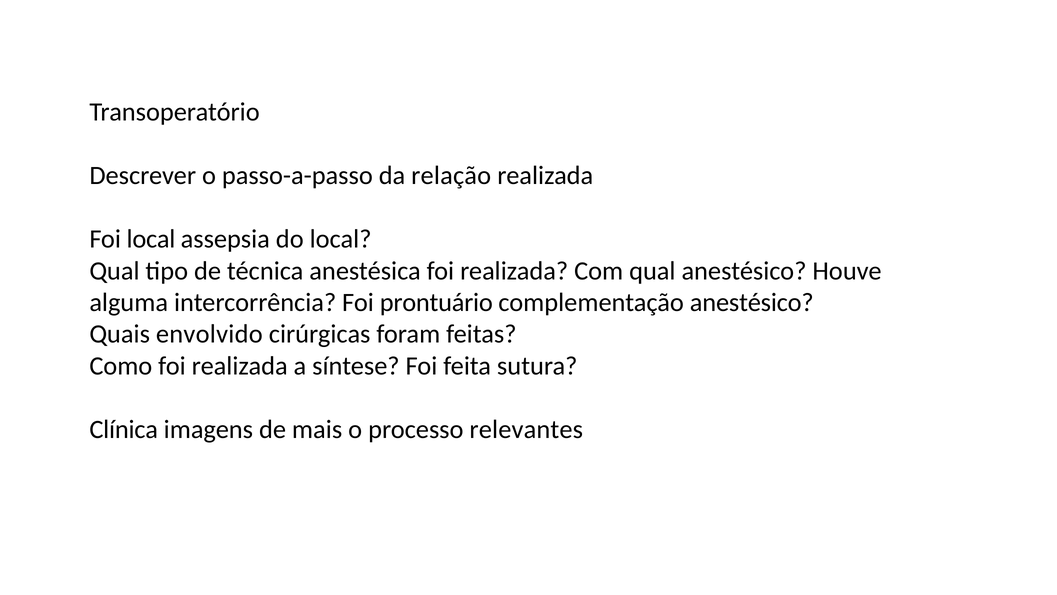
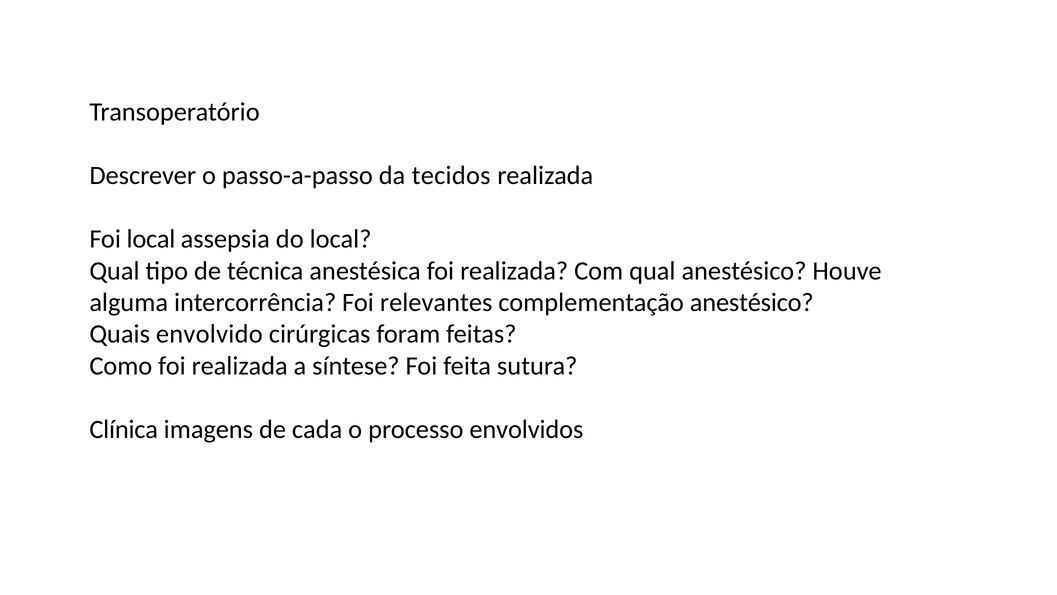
relação: relação -> tecidos
prontuário: prontuário -> relevantes
mais: mais -> cada
relevantes: relevantes -> envolvidos
